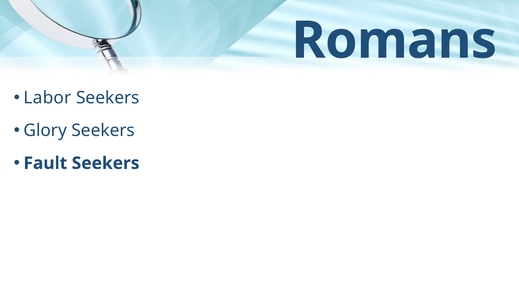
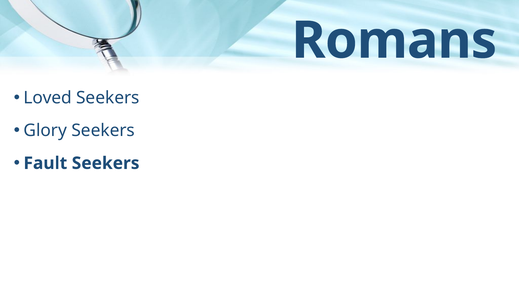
Labor: Labor -> Loved
